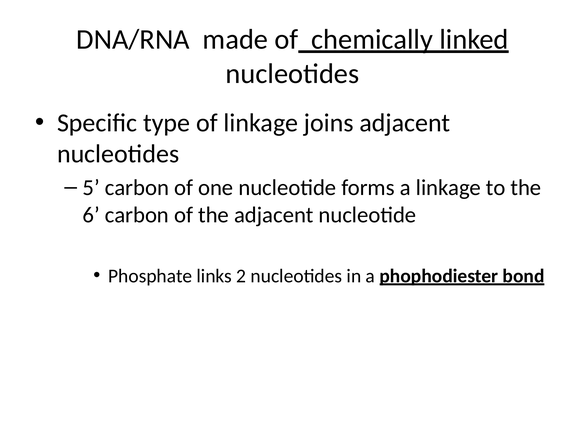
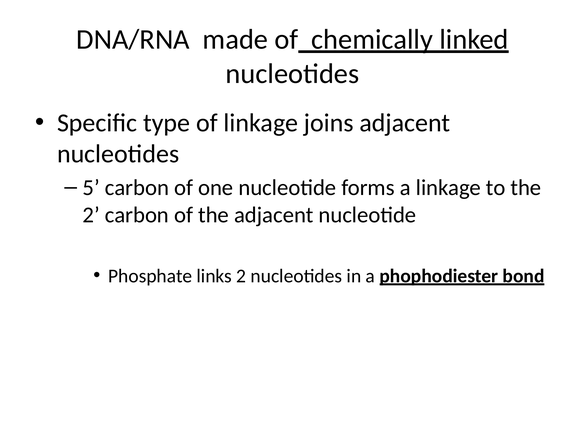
6 at (91, 215): 6 -> 2
